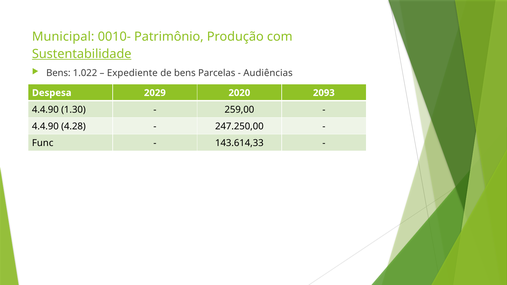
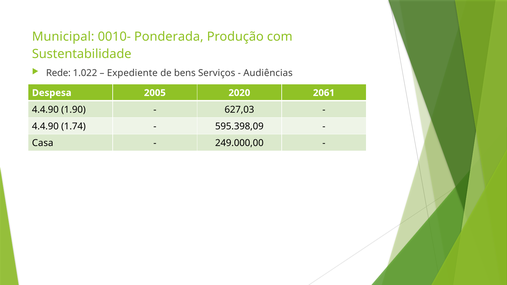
Patrimônio: Patrimônio -> Ponderada
Sustentabilidade underline: present -> none
Bens at (58, 73): Bens -> Rede
Parcelas: Parcelas -> Serviços
2029: 2029 -> 2005
2093: 2093 -> 2061
1.30: 1.30 -> 1.90
259,00: 259,00 -> 627,03
4.28: 4.28 -> 1.74
247.250,00: 247.250,00 -> 595.398,09
Func: Func -> Casa
143.614,33: 143.614,33 -> 249.000,00
